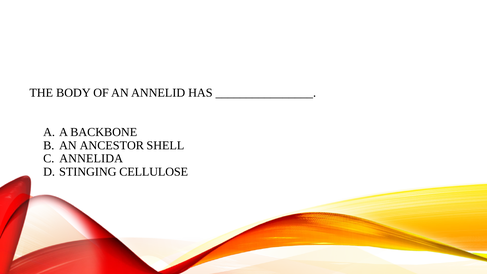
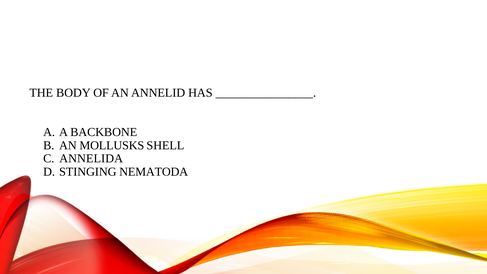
ANCESTOR: ANCESTOR -> MOLLUSKS
CELLULOSE: CELLULOSE -> NEMATODA
